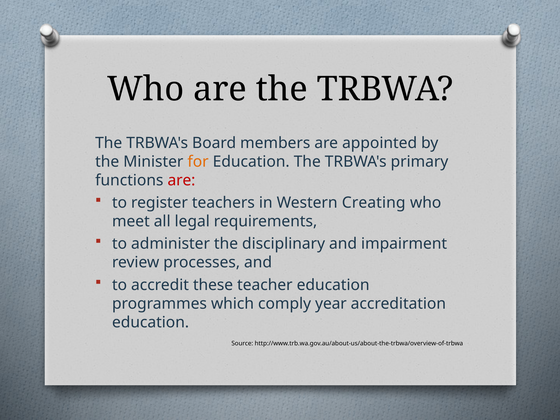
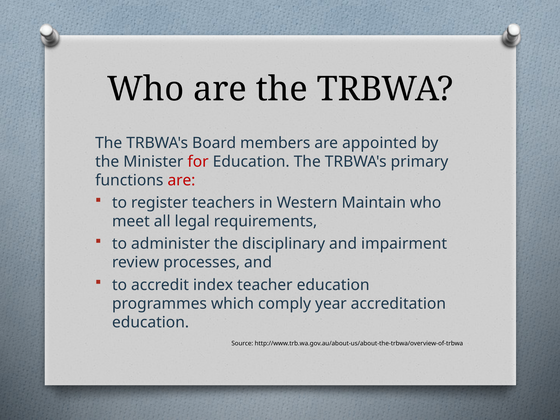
for colour: orange -> red
Creating: Creating -> Maintain
these: these -> index
